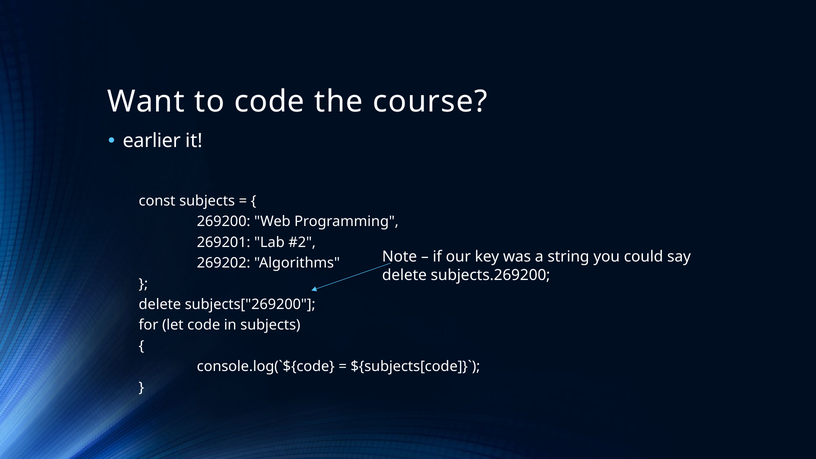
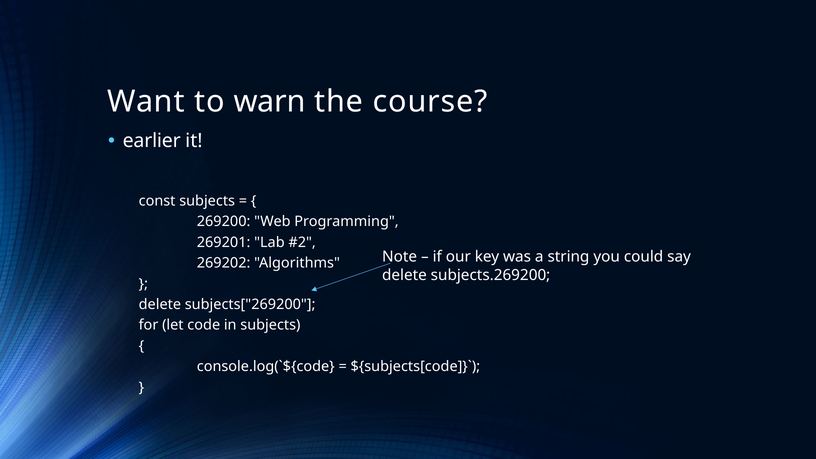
to code: code -> warn
